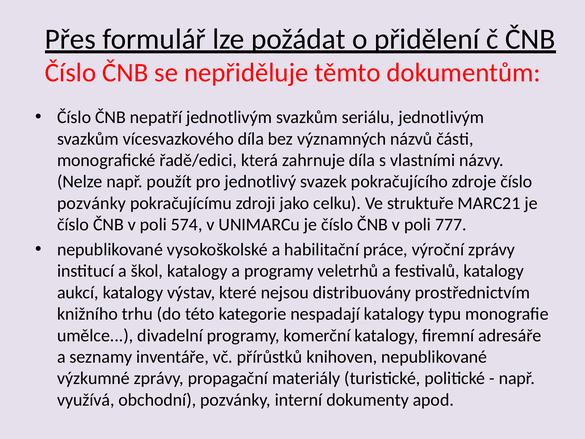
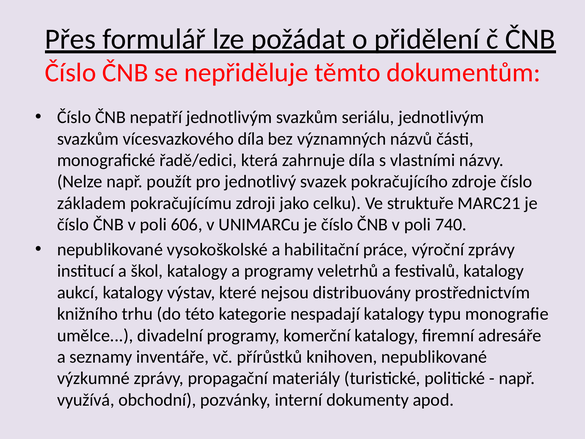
pozvánky at (92, 203): pozvánky -> základem
574: 574 -> 606
777: 777 -> 740
